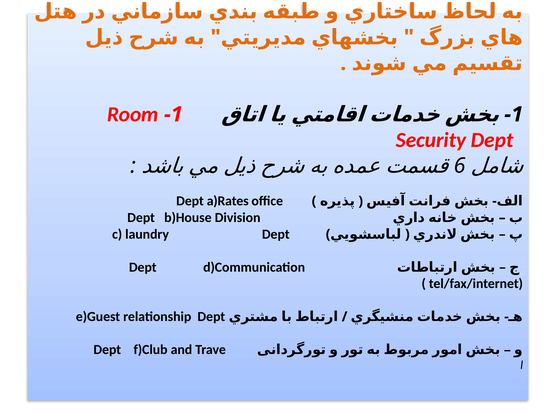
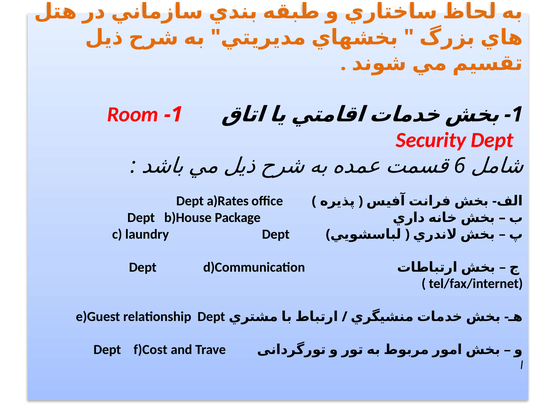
Division: Division -> Package
f)Club: f)Club -> f)Cost
